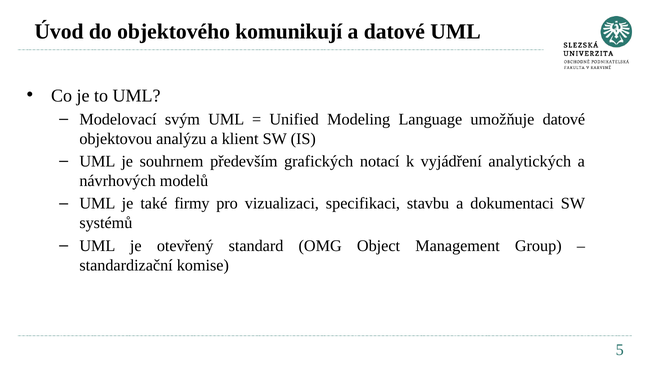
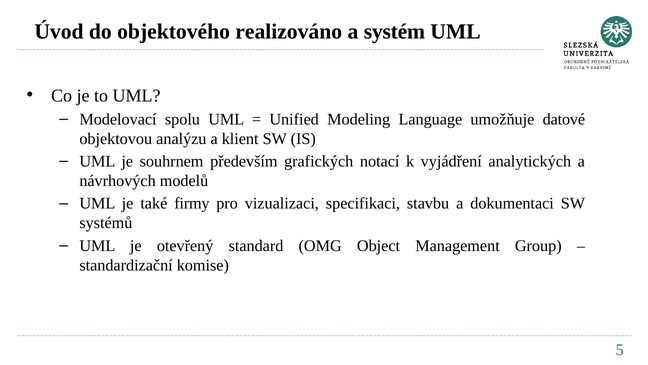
komunikují: komunikují -> realizováno
a datové: datové -> systém
svým: svým -> spolu
